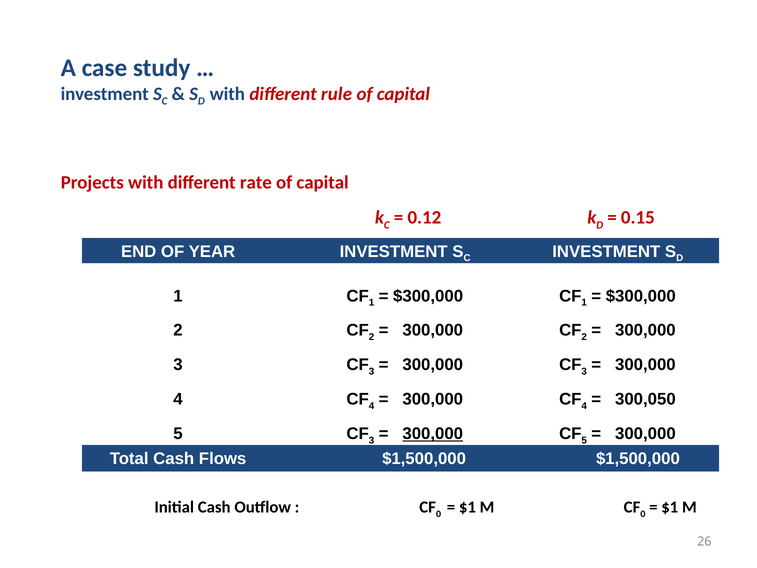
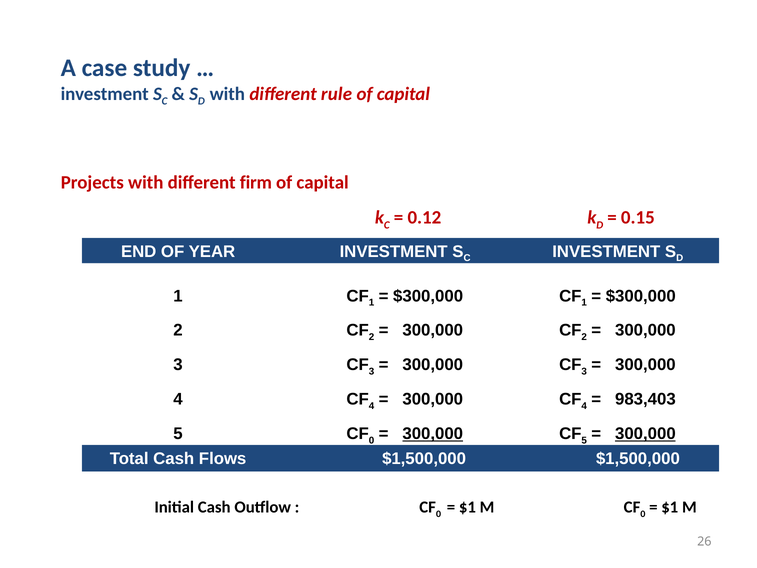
rate: rate -> firm
300,050: 300,050 -> 983,403
3 at (372, 440): 3 -> 0
300,000 at (645, 434) underline: none -> present
